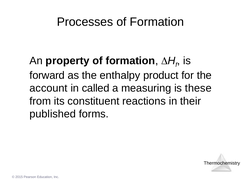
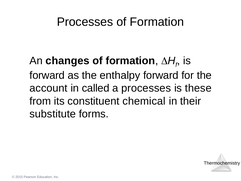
property: property -> changes
enthalpy product: product -> forward
a measuring: measuring -> processes
reactions: reactions -> chemical
published: published -> substitute
